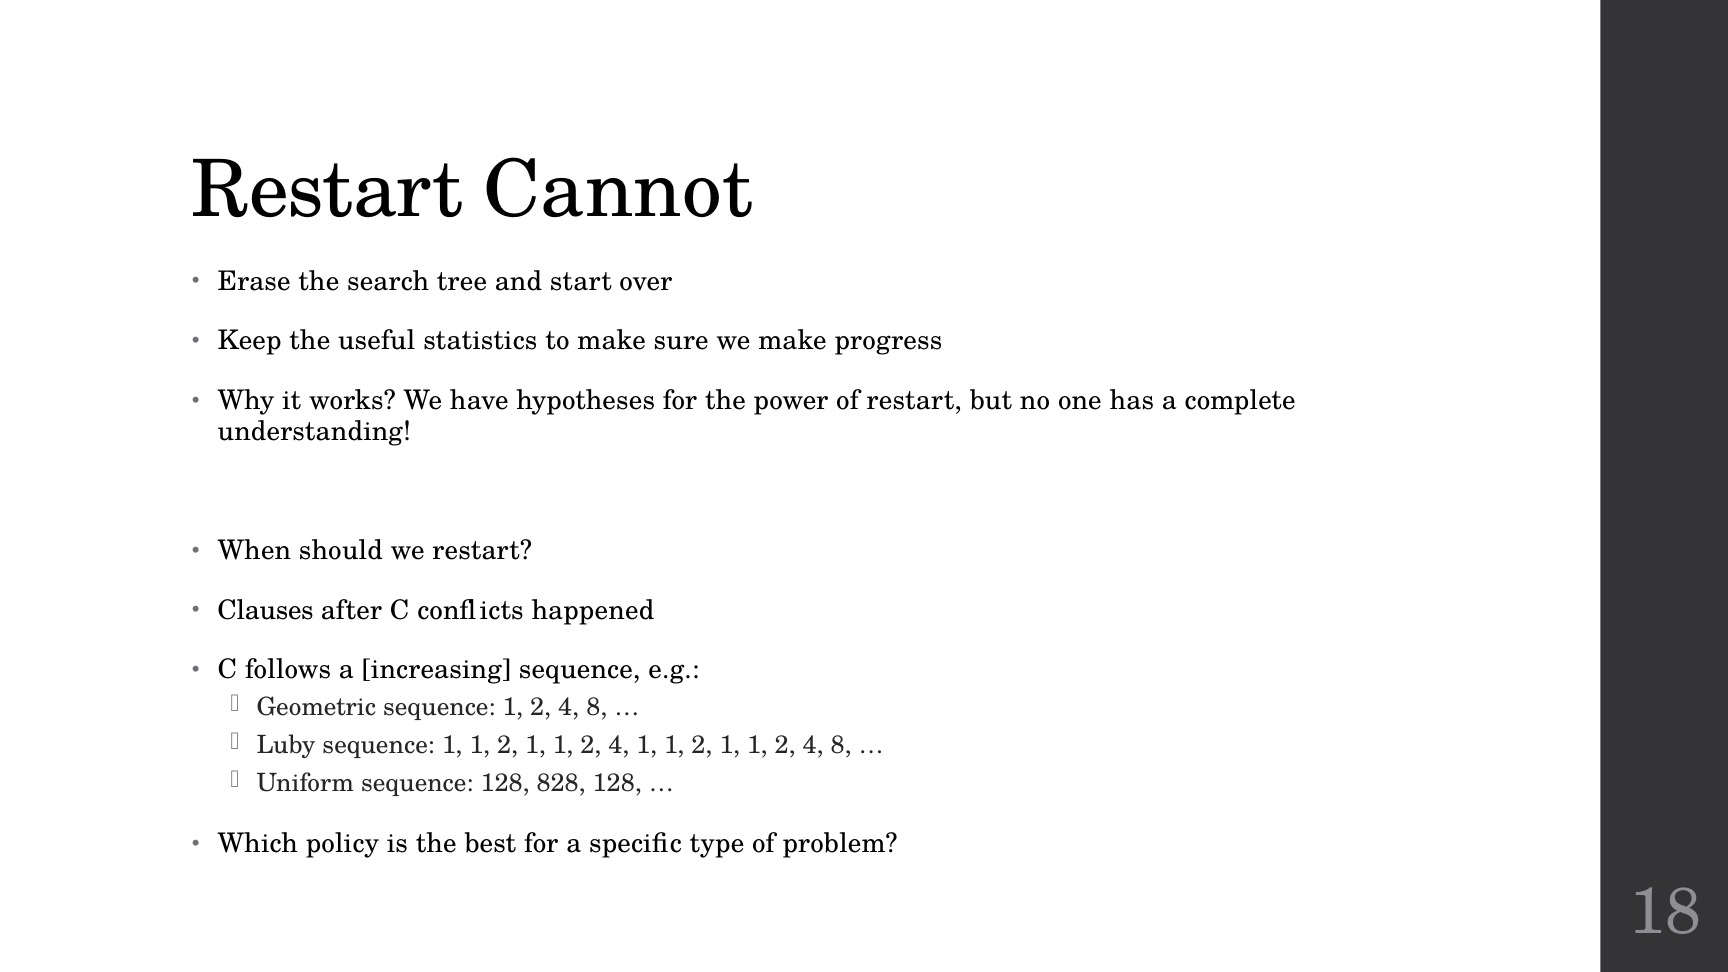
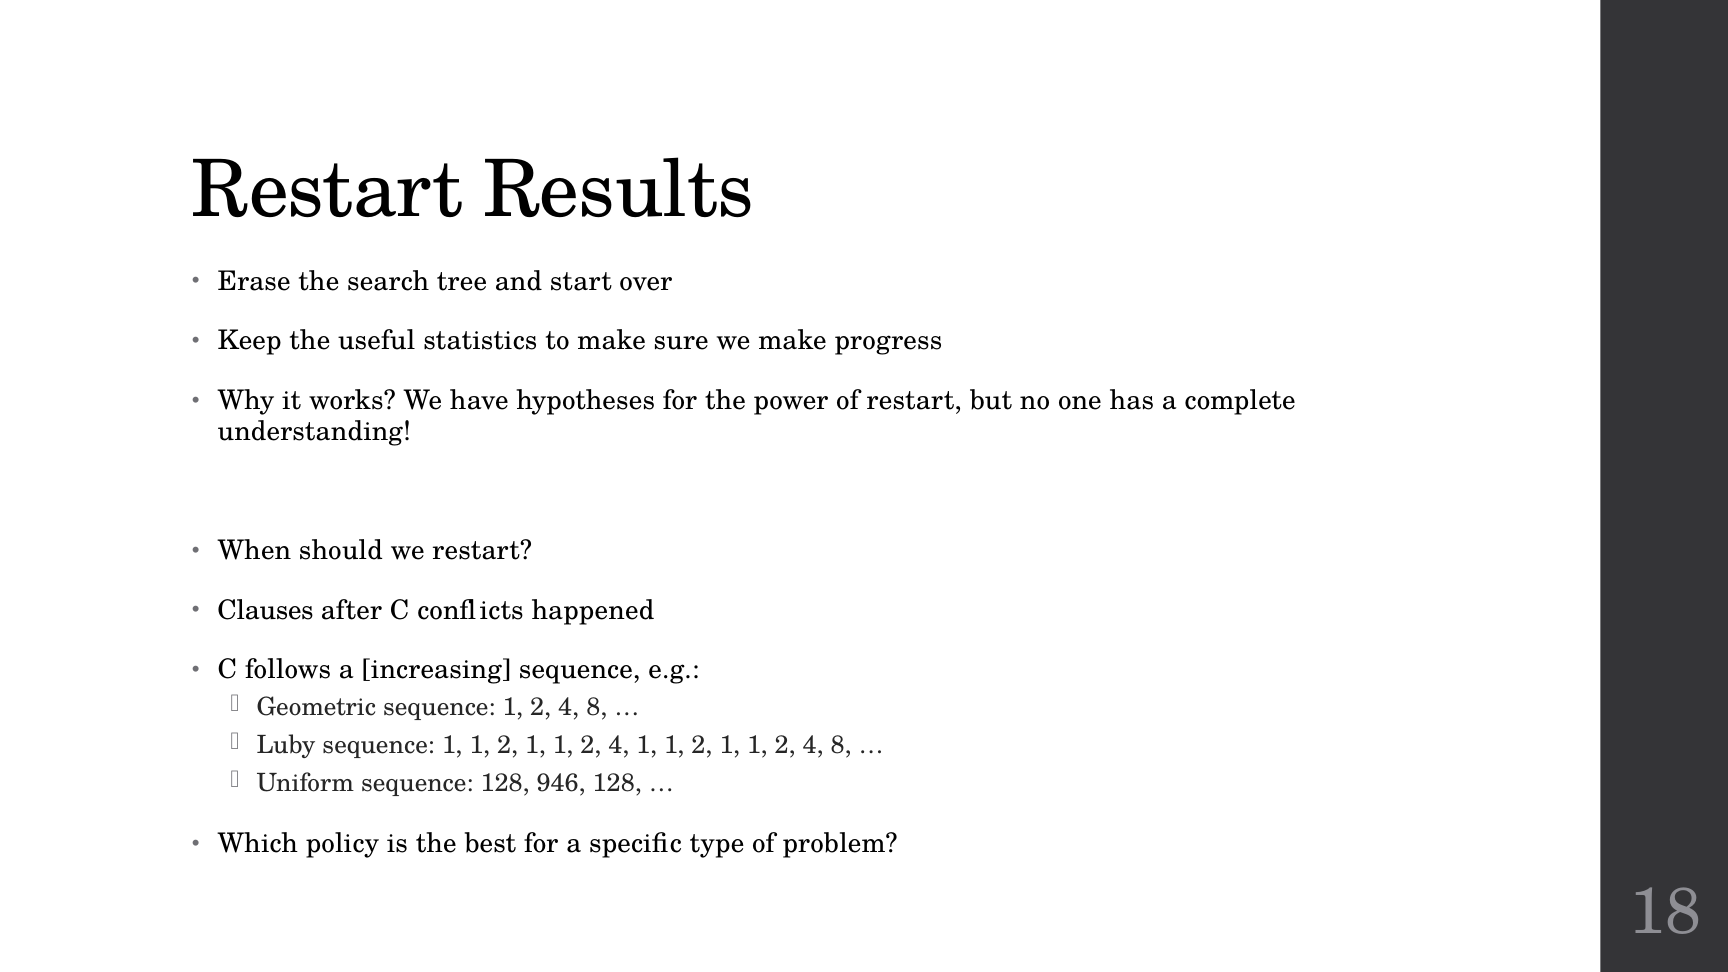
Cannot: Cannot -> Results
828: 828 -> 946
